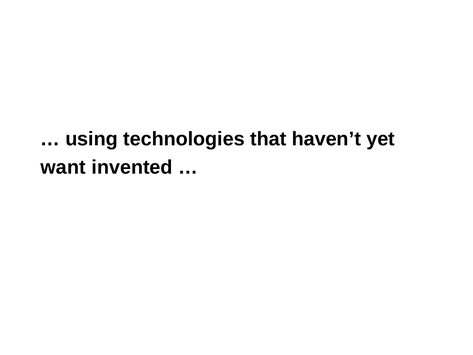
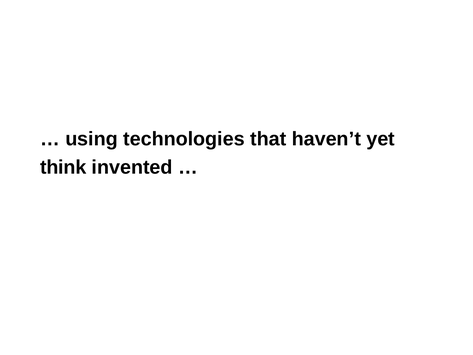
want: want -> think
